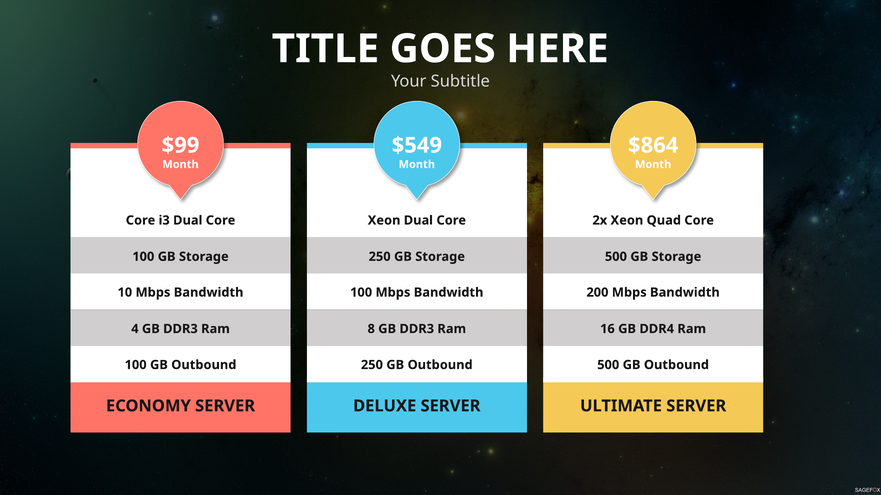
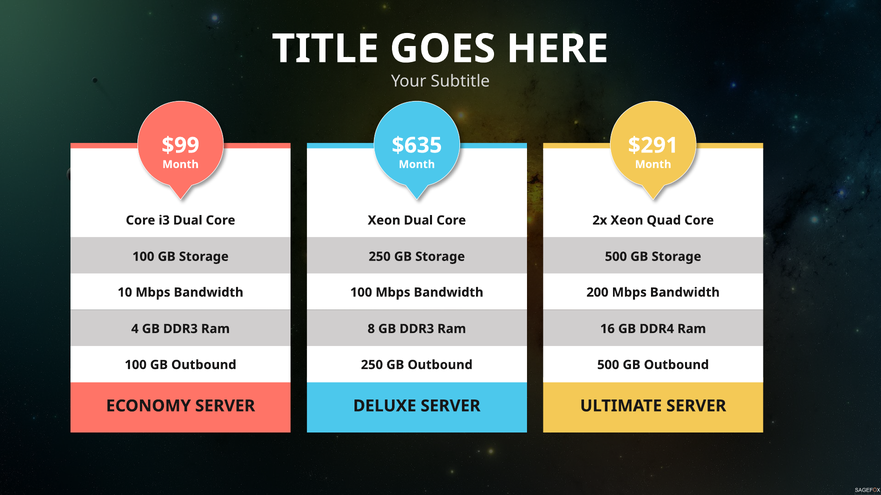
$549: $549 -> $635
$864: $864 -> $291
